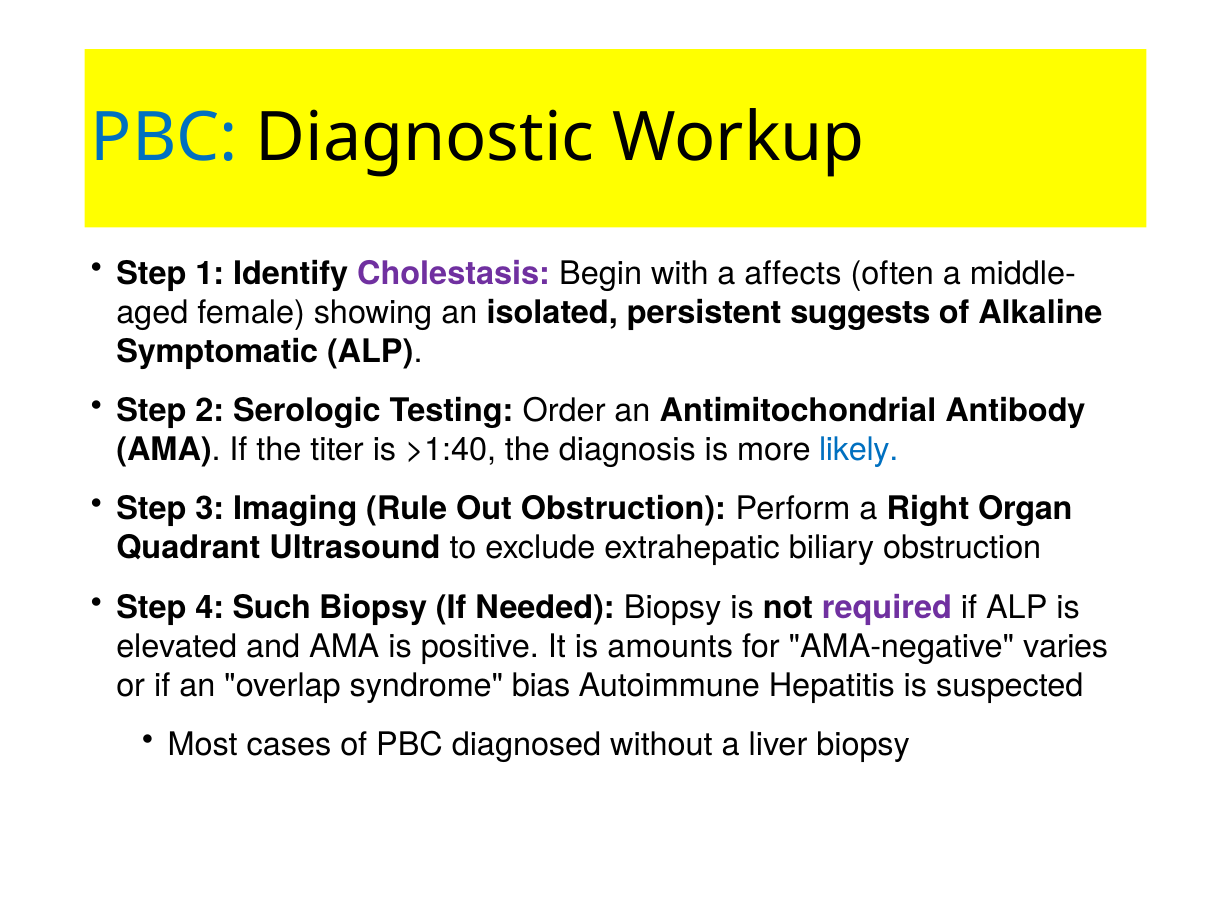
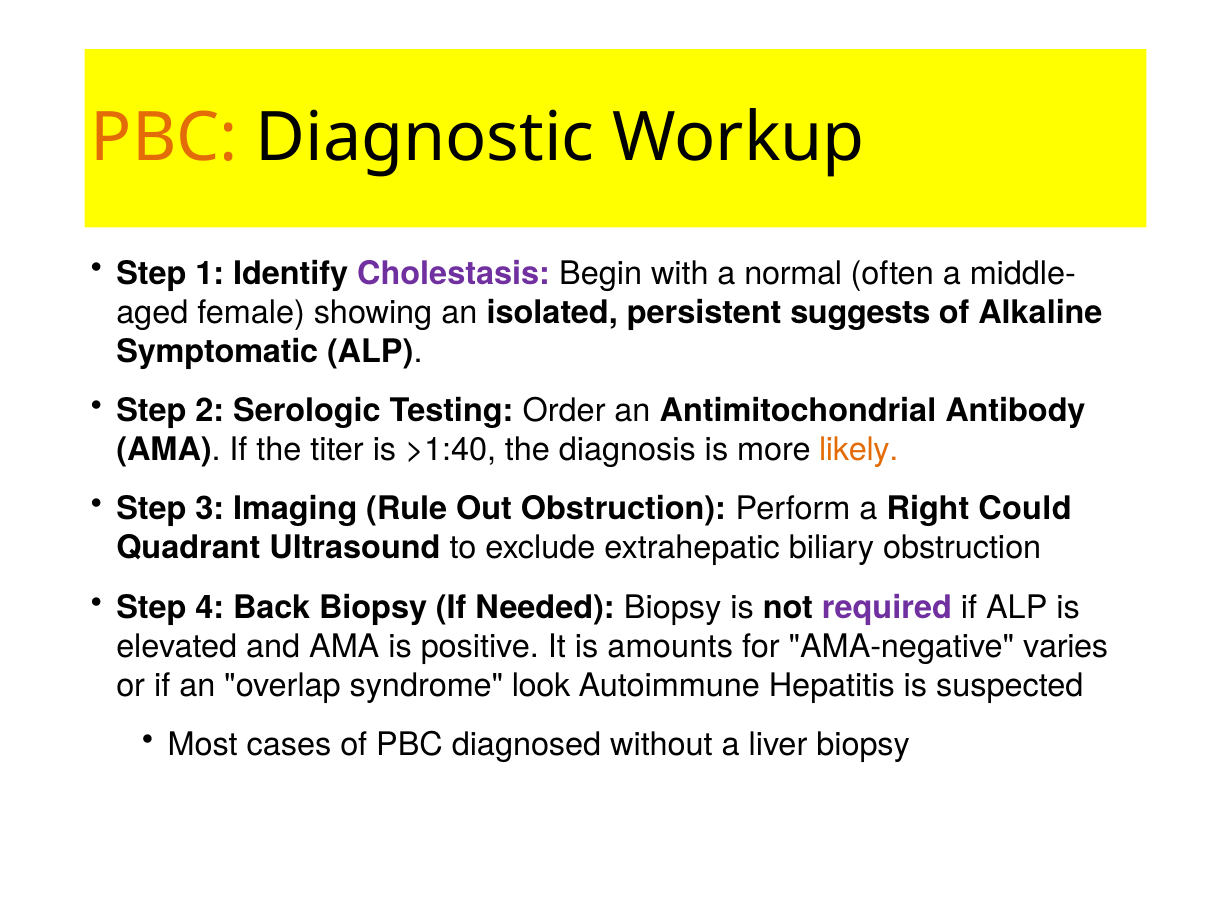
PBC at (164, 138) colour: blue -> orange
affects: affects -> normal
likely colour: blue -> orange
Organ: Organ -> Could
Such: Such -> Back
bias: bias -> look
